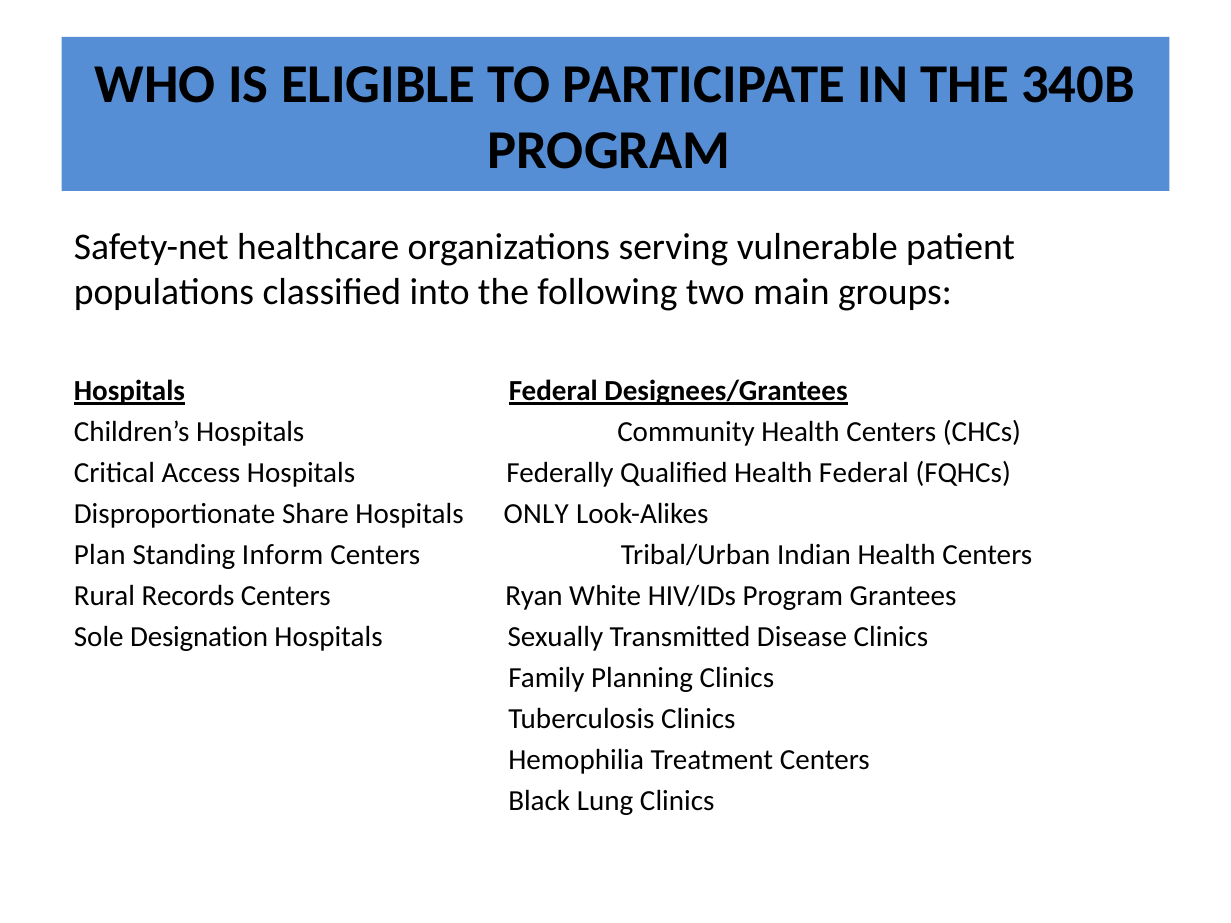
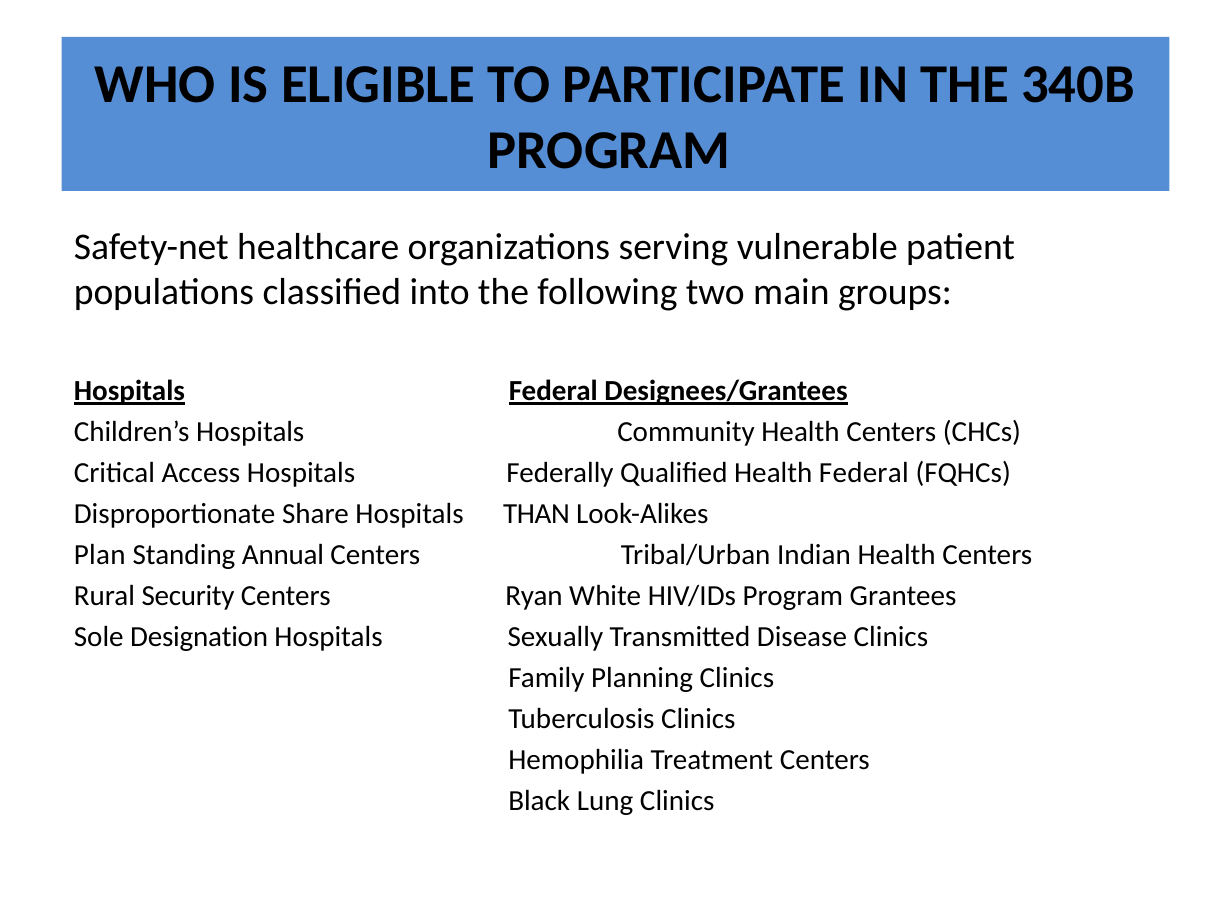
ONLY: ONLY -> THAN
Inform: Inform -> Annual
Records: Records -> Security
